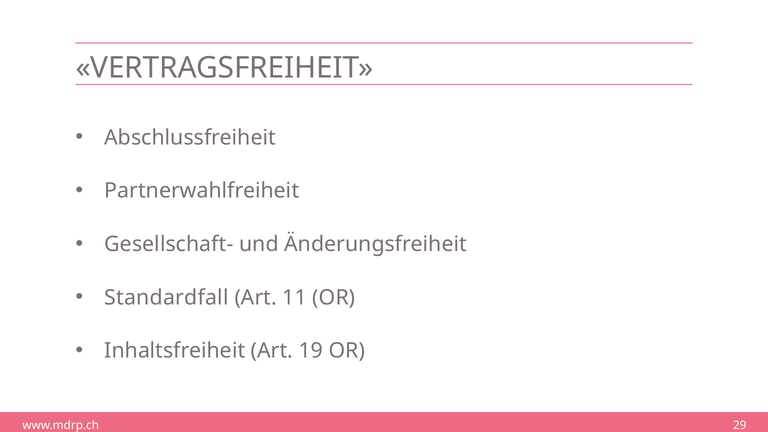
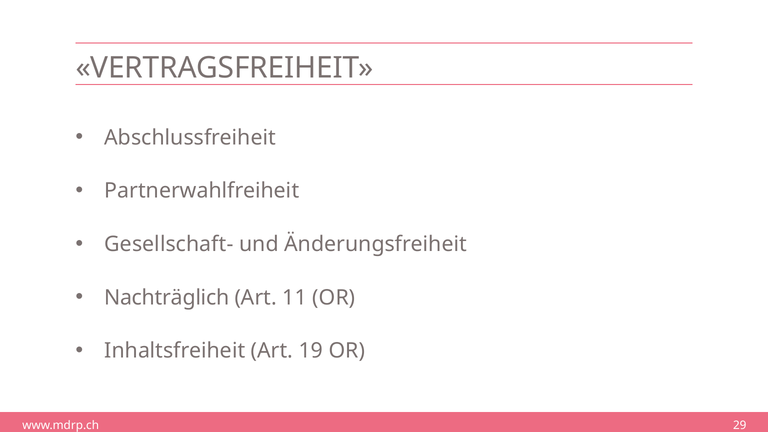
Standardfall: Standardfall -> Nachträglich
